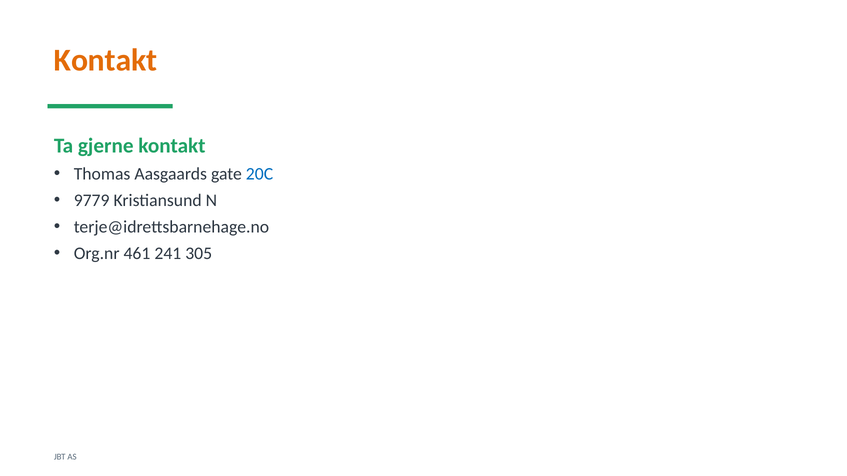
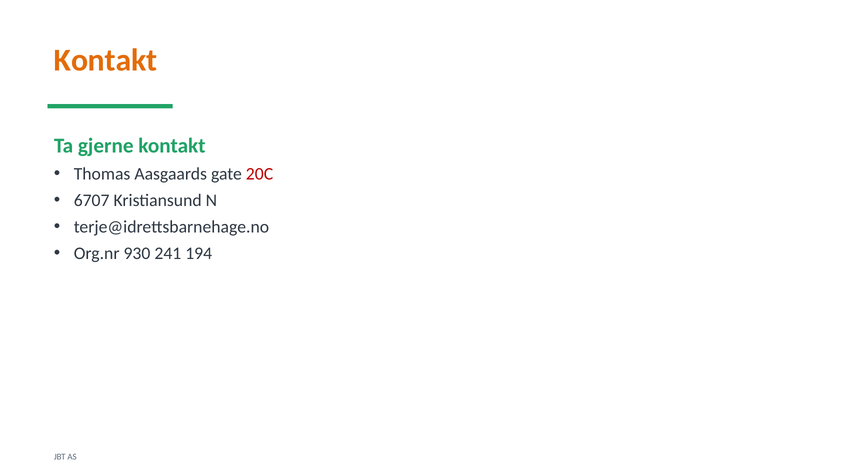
20C colour: blue -> red
9779: 9779 -> 6707
461: 461 -> 930
305: 305 -> 194
